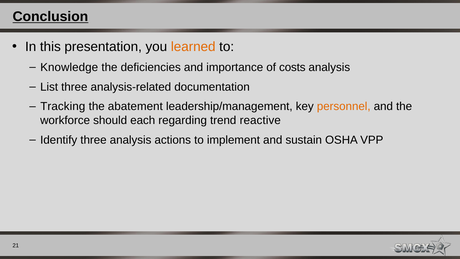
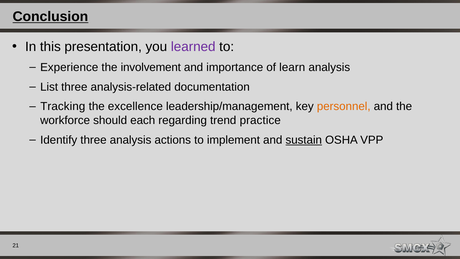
learned colour: orange -> purple
Knowledge: Knowledge -> Experience
deficiencies: deficiencies -> involvement
costs: costs -> learn
abatement: abatement -> excellence
reactive: reactive -> practice
sustain underline: none -> present
